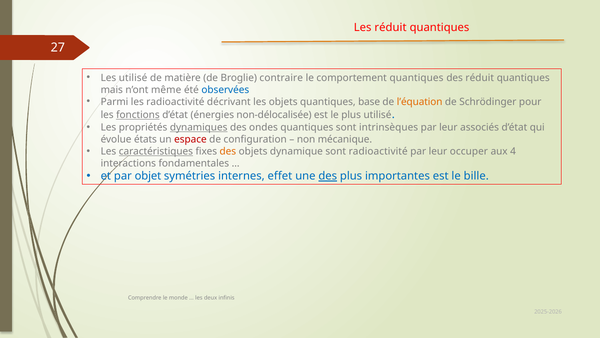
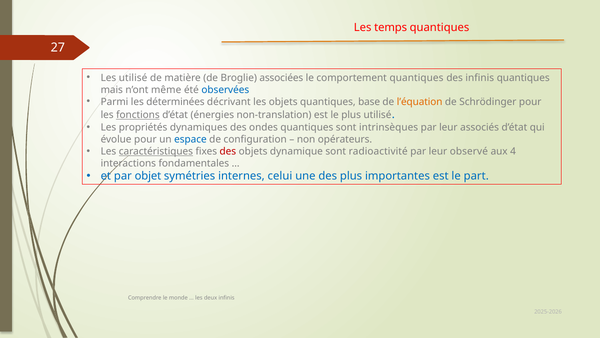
Les réduit: réduit -> temps
contraire: contraire -> associées
des réduit: réduit -> infinis
les radioactivité: radioactivité -> déterminées
non-délocalisée: non-délocalisée -> non-translation
dynamiques underline: present -> none
évolue états: états -> pour
espace colour: red -> blue
mécanique: mécanique -> opérateurs
des at (228, 151) colour: orange -> red
occuper: occuper -> observé
effet: effet -> celui
des at (328, 176) underline: present -> none
bille: bille -> part
